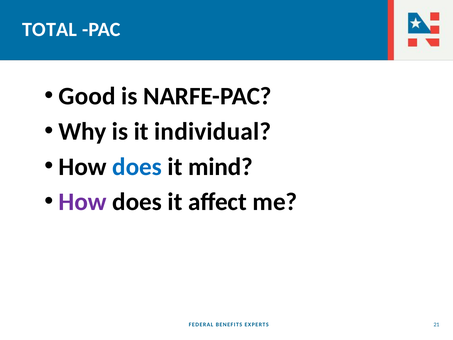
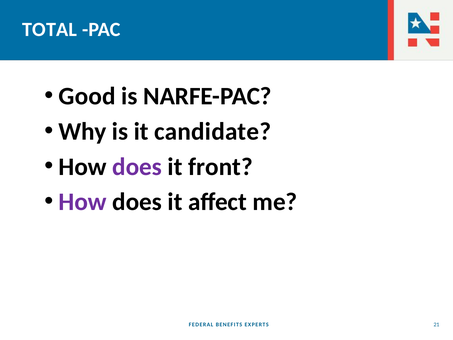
individual: individual -> candidate
does at (137, 167) colour: blue -> purple
mind: mind -> front
